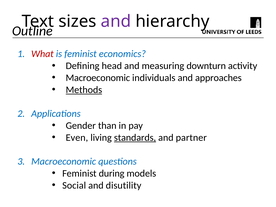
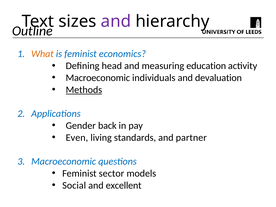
What colour: red -> orange
downturn: downturn -> education
approaches: approaches -> devaluation
than: than -> back
standards underline: present -> none
during: during -> sector
disutility: disutility -> excellent
